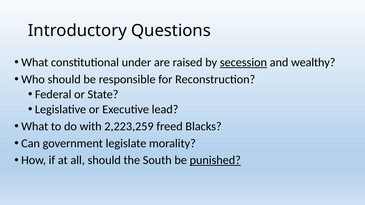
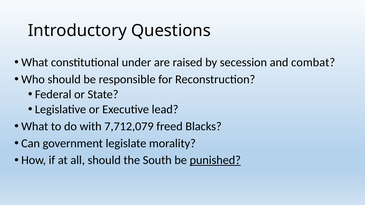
secession underline: present -> none
wealthy: wealthy -> combat
2,223,259: 2,223,259 -> 7,712,079
